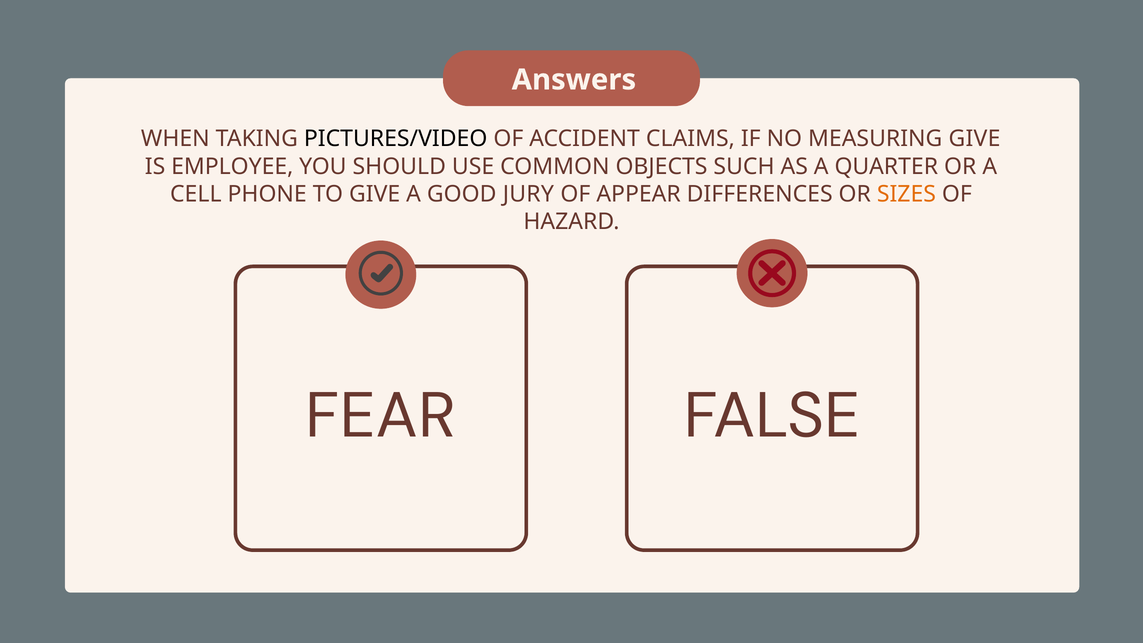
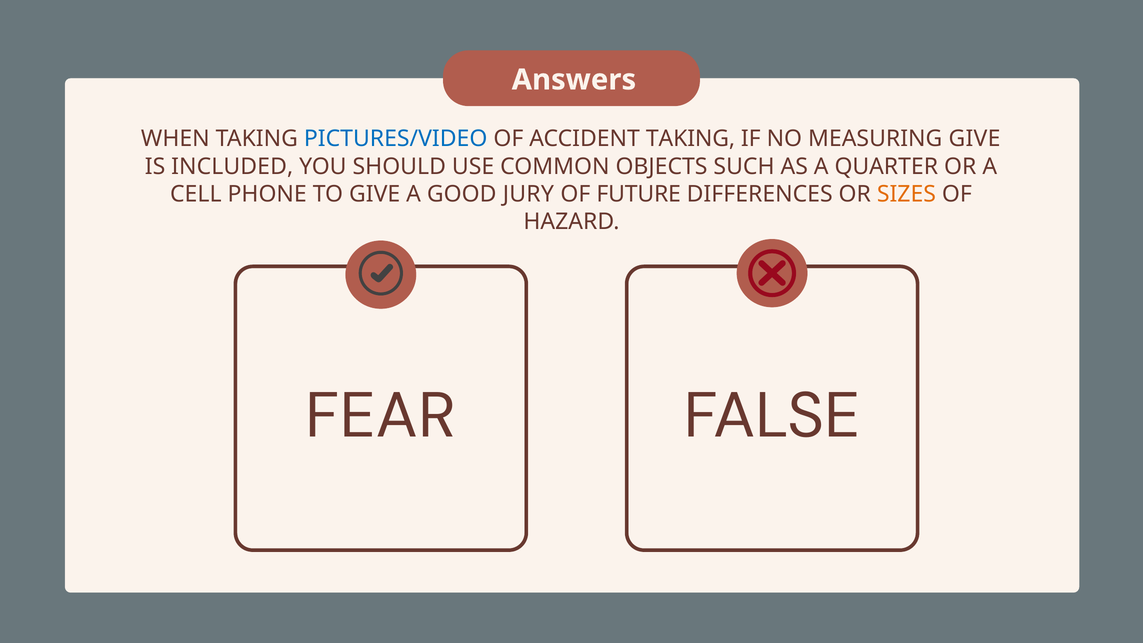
PICTURES/VIDEO colour: black -> blue
ACCIDENT CLAIMS: CLAIMS -> TAKING
EMPLOYEE: EMPLOYEE -> INCLUDED
APPEAR: APPEAR -> FUTURE
